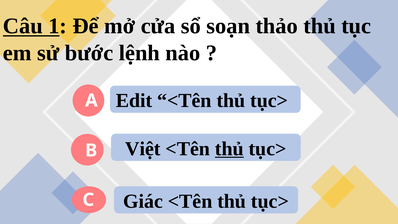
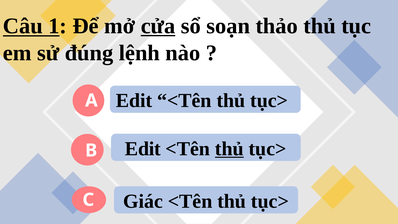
cửa underline: none -> present
bước: bước -> đúng
Việt at (143, 149): Việt -> Edit
